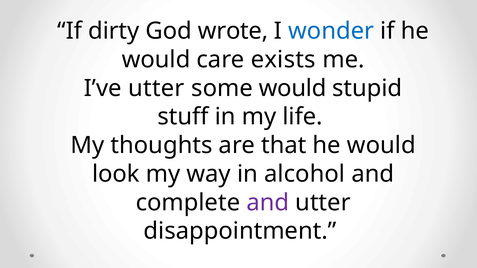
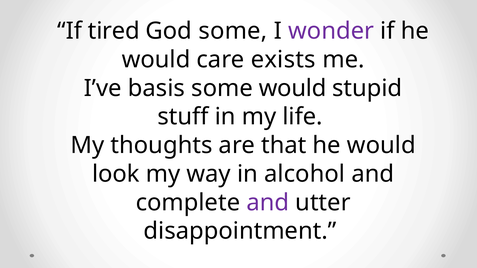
dirty: dirty -> tired
God wrote: wrote -> some
wonder colour: blue -> purple
I’ve utter: utter -> basis
